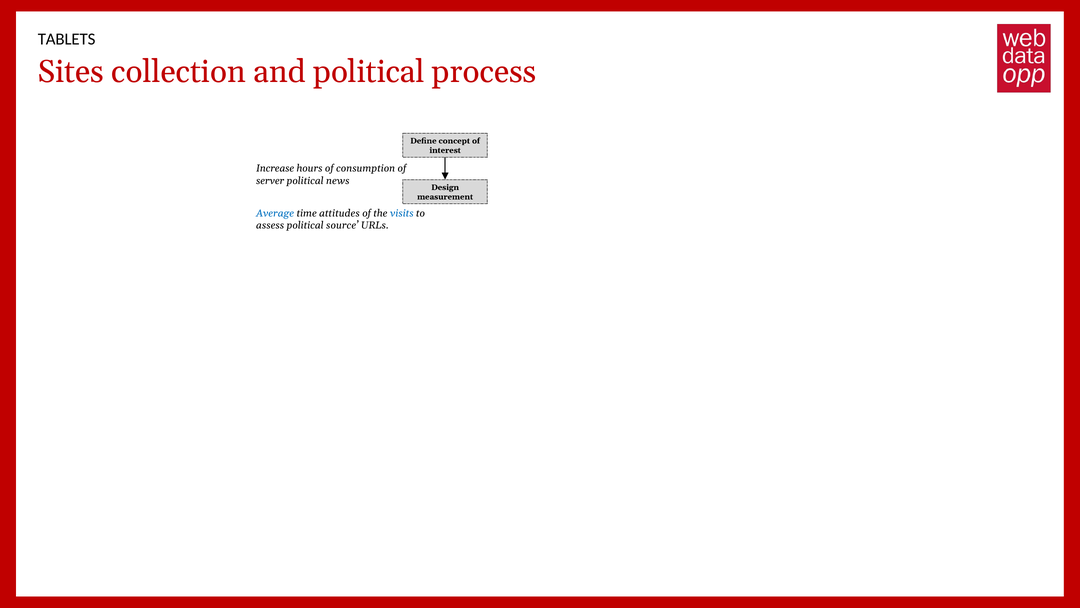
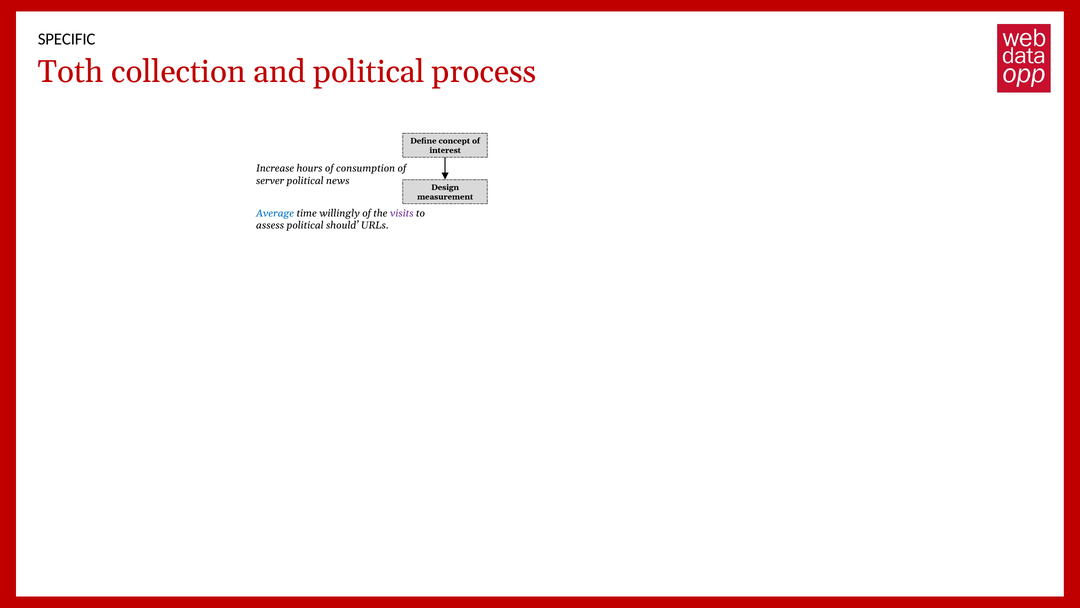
TABLETS: TABLETS -> SPECIFIC
Sites: Sites -> Toth
attitudes: attitudes -> willingly
visits colour: blue -> purple
source: source -> should
